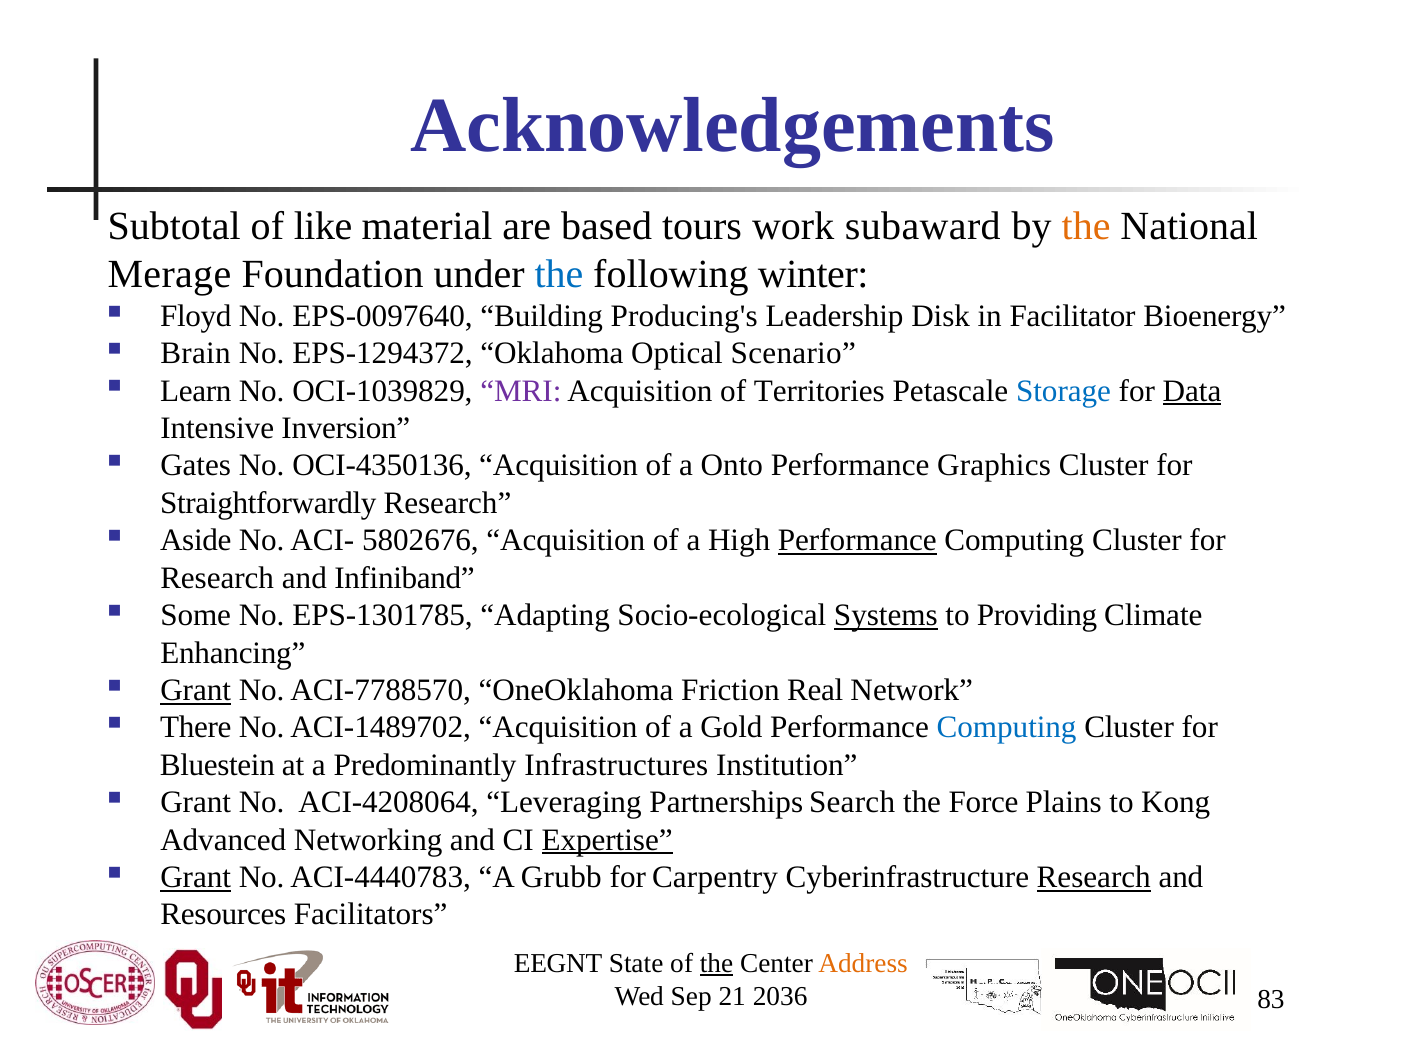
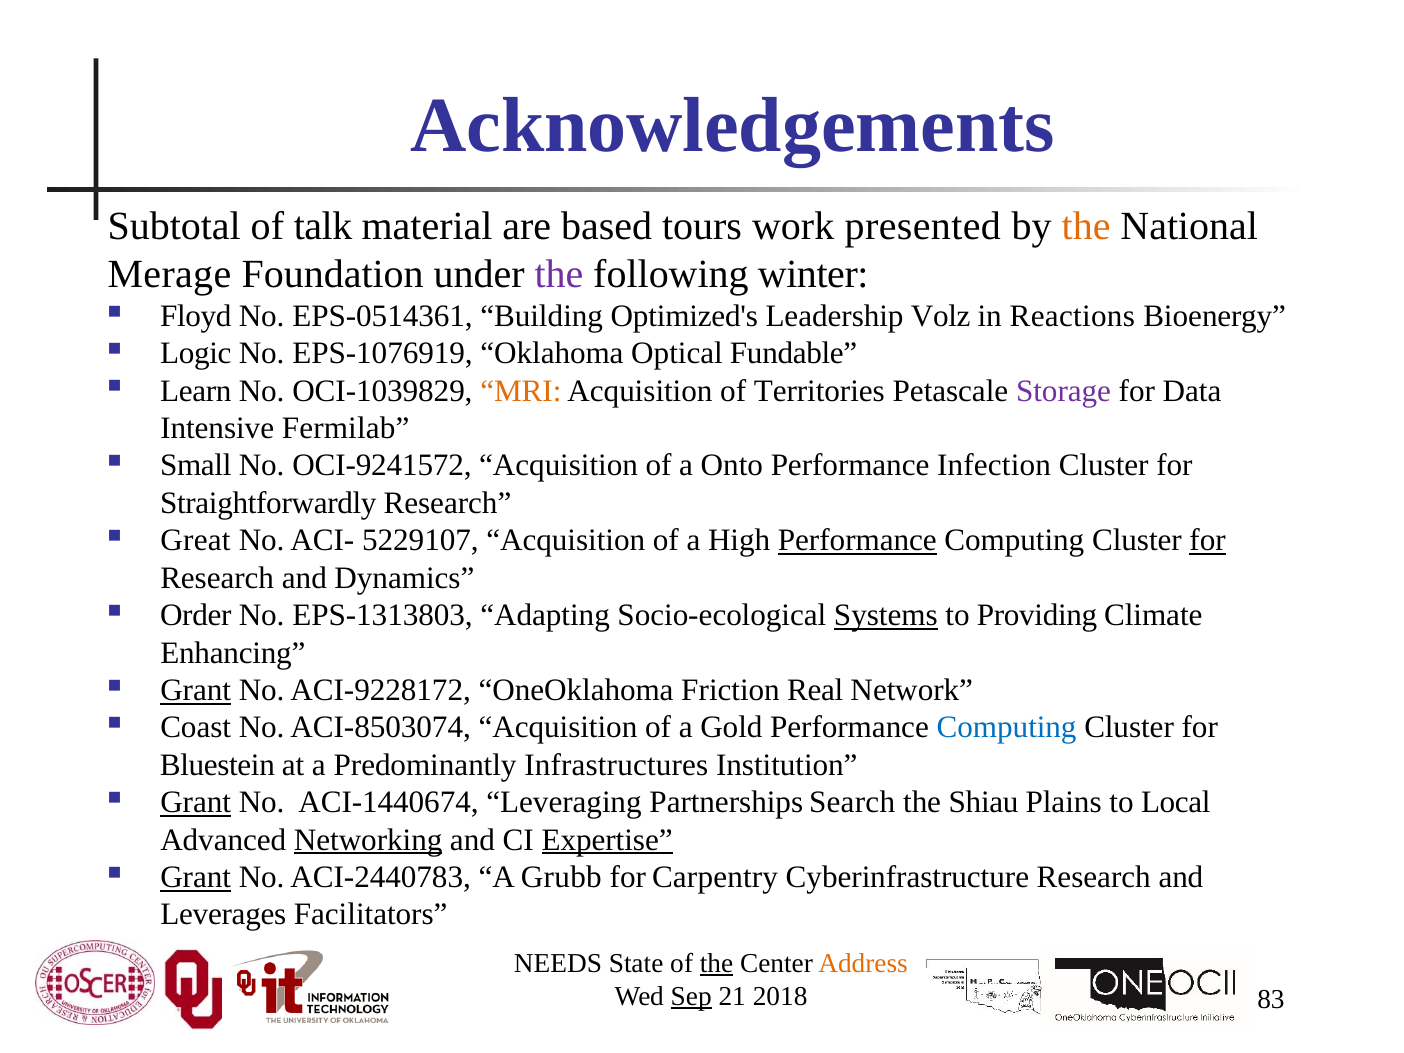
like: like -> talk
subaward: subaward -> presented
the at (559, 274) colour: blue -> purple
EPS-0097640: EPS-0097640 -> EPS-0514361
Producing's: Producing's -> Optimized's
Disk: Disk -> Volz
Facilitator: Facilitator -> Reactions
Brain: Brain -> Logic
EPS-1294372: EPS-1294372 -> EPS-1076919
Scenario: Scenario -> Fundable
MRI colour: purple -> orange
Storage colour: blue -> purple
Data underline: present -> none
Inversion: Inversion -> Fermilab
Gates: Gates -> Small
OCI-4350136: OCI-4350136 -> OCI-9241572
Graphics: Graphics -> Infection
Aside: Aside -> Great
5802676: 5802676 -> 5229107
for at (1208, 540) underline: none -> present
Infiniband: Infiniband -> Dynamics
Some: Some -> Order
EPS-1301785: EPS-1301785 -> EPS-1313803
ACI-7788570: ACI-7788570 -> ACI-9228172
There: There -> Coast
ACI-1489702: ACI-1489702 -> ACI-8503074
Grant at (196, 802) underline: none -> present
ACI-4208064: ACI-4208064 -> ACI-1440674
Force: Force -> Shiau
Kong: Kong -> Local
Networking underline: none -> present
ACI-4440783: ACI-4440783 -> ACI-2440783
Research at (1094, 877) underline: present -> none
Resources: Resources -> Leverages
EEGNT: EEGNT -> NEEDS
Sep underline: none -> present
2036: 2036 -> 2018
